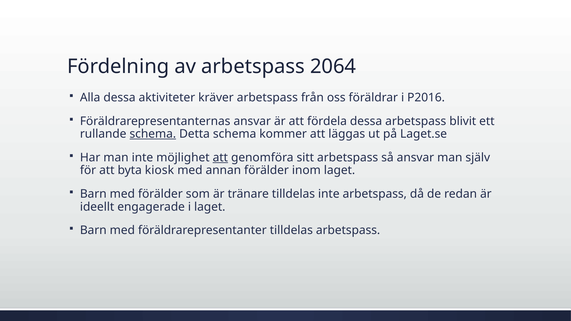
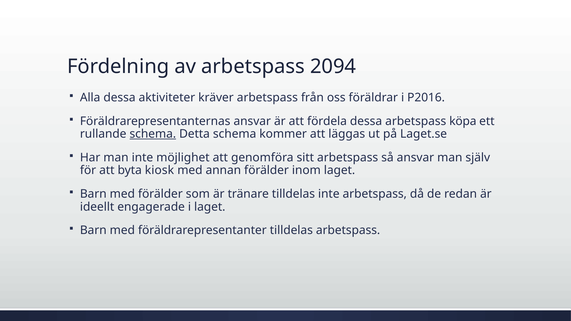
2064: 2064 -> 2094
blivit: blivit -> köpa
att at (220, 158) underline: present -> none
